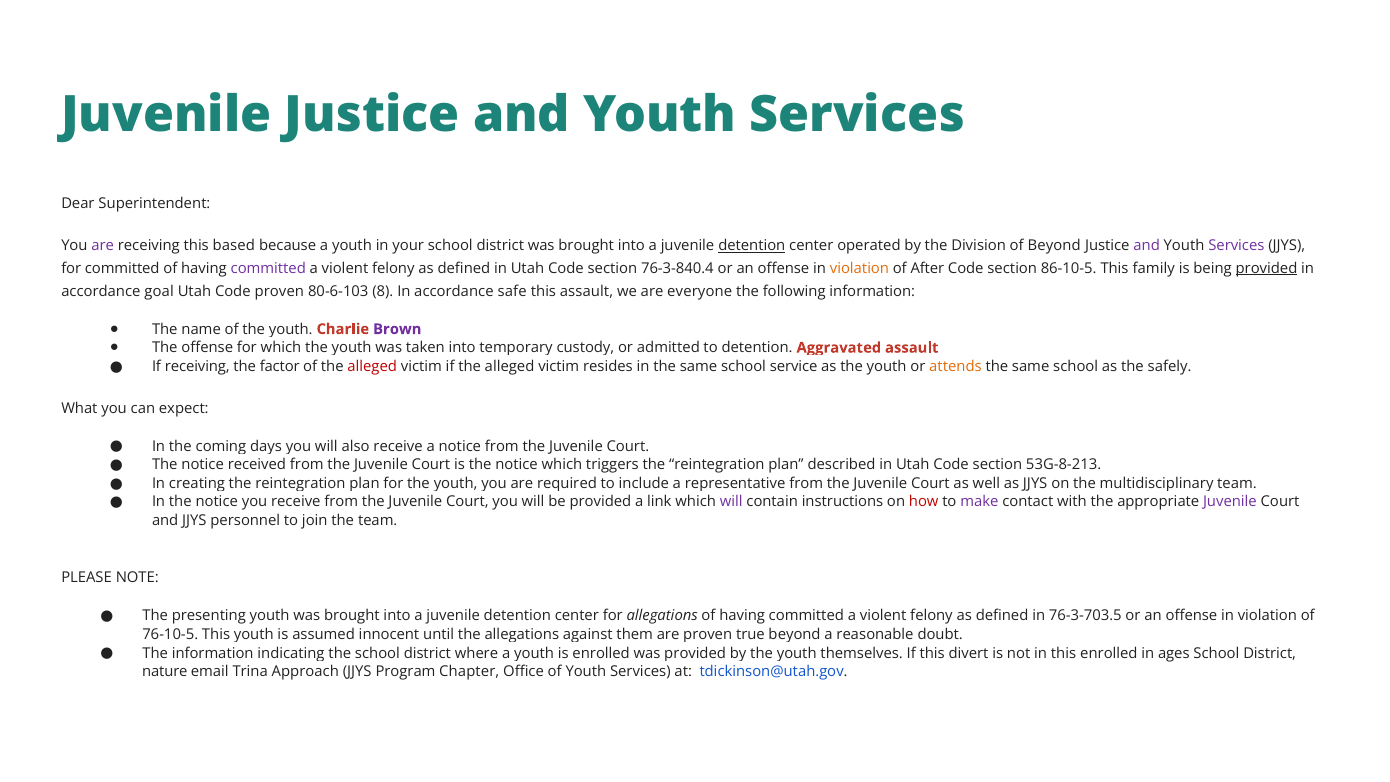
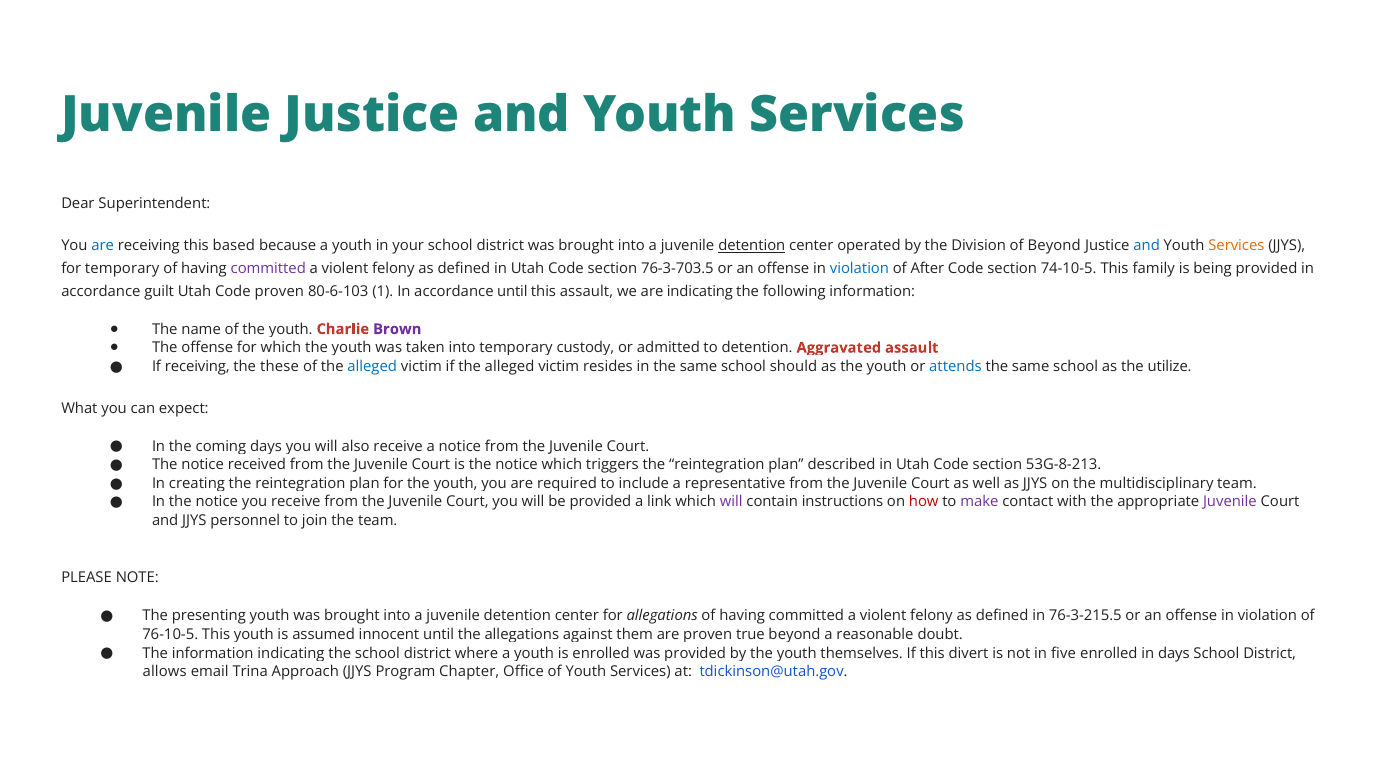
are at (103, 246) colour: purple -> blue
and at (1147, 246) colour: purple -> blue
Services at (1236, 246) colour: purple -> orange
for committed: committed -> temporary
76-3-840.4: 76-3-840.4 -> 76-3-703.5
violation at (859, 268) colour: orange -> blue
86-10-5: 86-10-5 -> 74-10-5
provided at (1267, 268) underline: present -> none
goal: goal -> guilt
8: 8 -> 1
accordance safe: safe -> until
are everyone: everyone -> indicating
factor: factor -> these
alleged at (372, 366) colour: red -> blue
service: service -> should
attends colour: orange -> blue
safely: safely -> utilize
76-3-703.5: 76-3-703.5 -> 76-3-215.5
in this: this -> five
in ages: ages -> days
nature: nature -> allows
